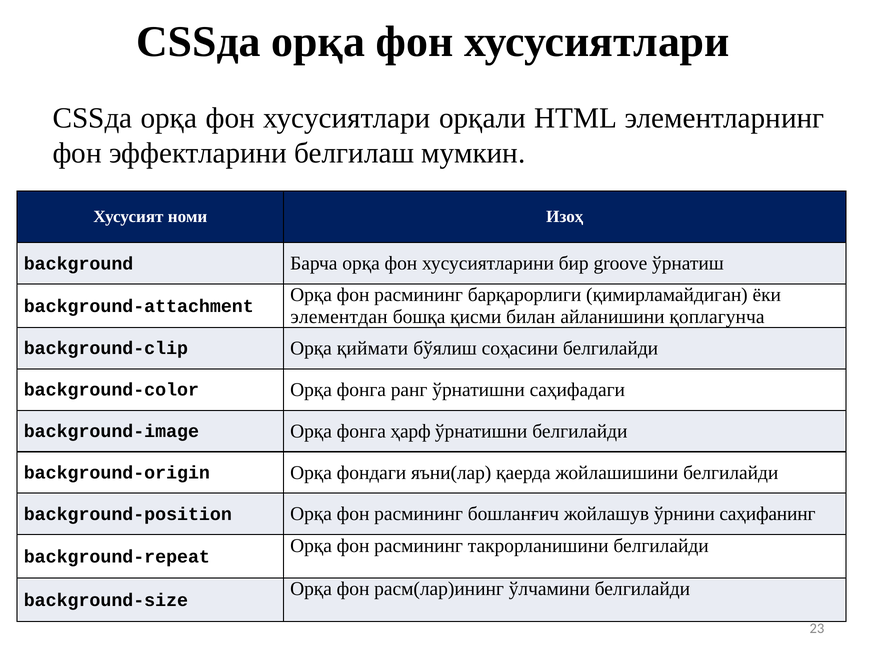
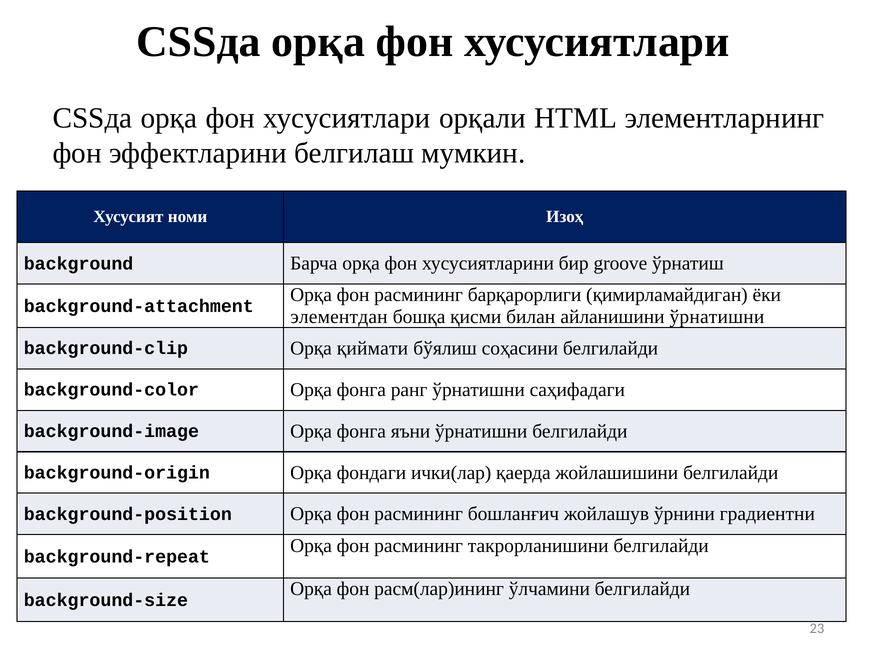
айланишини қоплагунча: қоплагунча -> ўрнатишни
ҳарф: ҳарф -> яъни
яъни(лар: яъни(лар -> ички(лар
саҳифанинг: саҳифанинг -> градиентни
